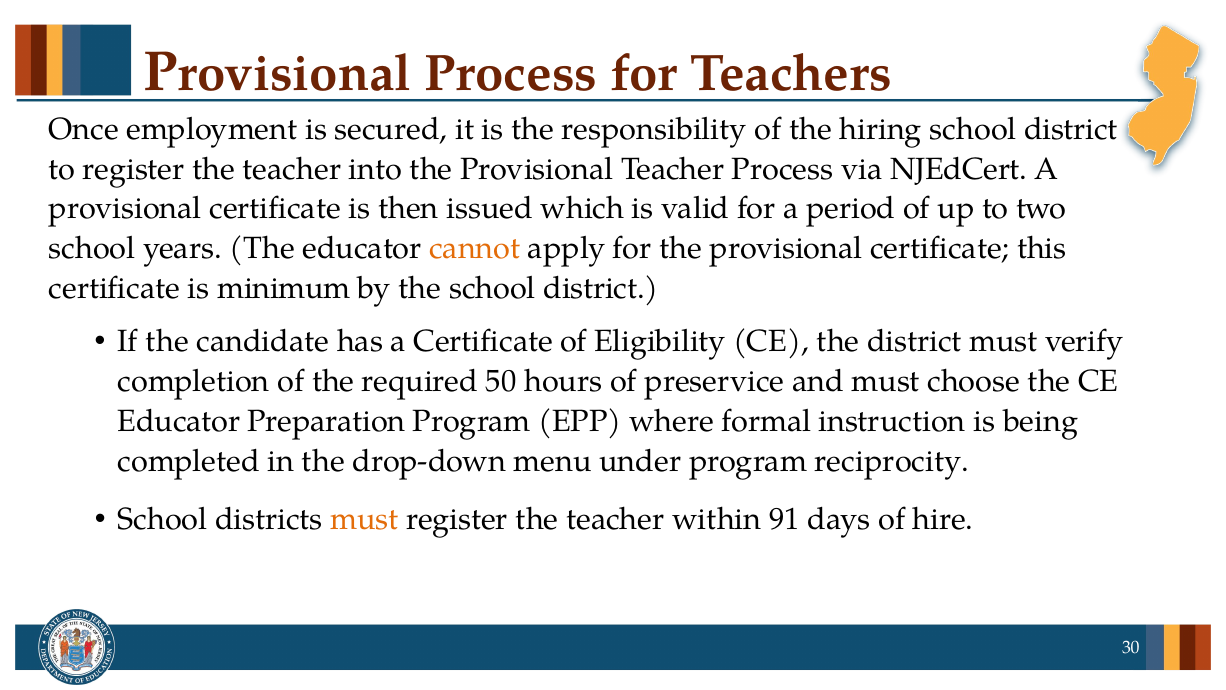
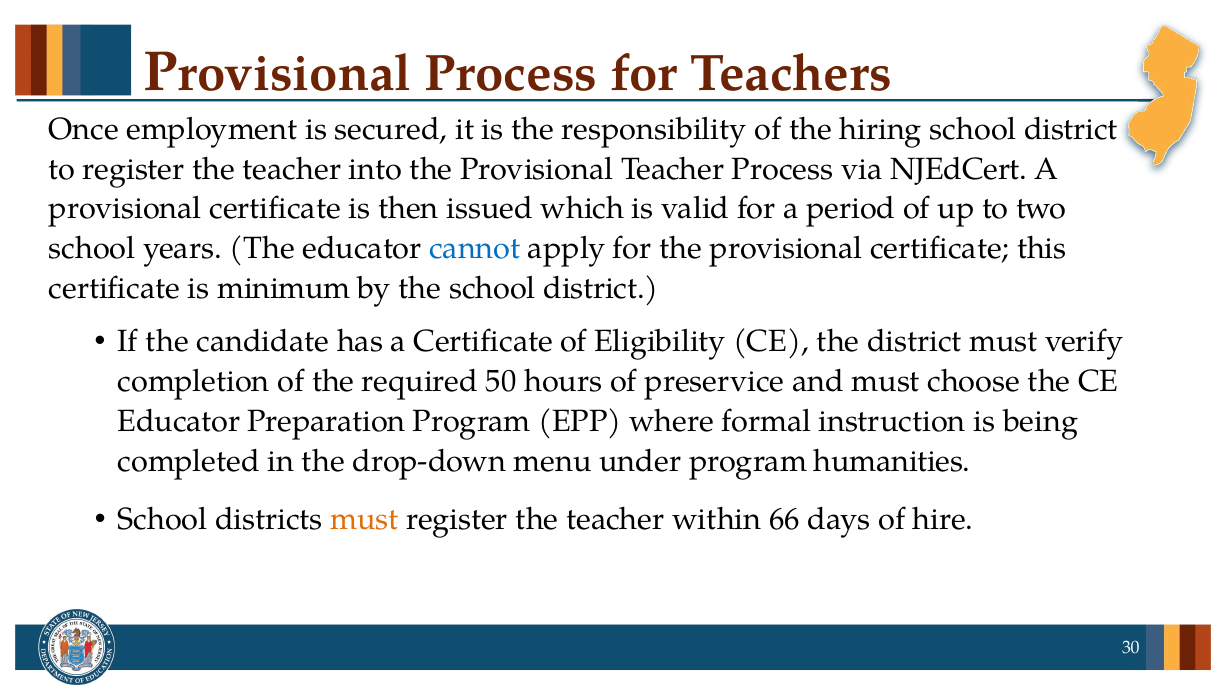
cannot colour: orange -> blue
reciprocity: reciprocity -> humanities
91: 91 -> 66
